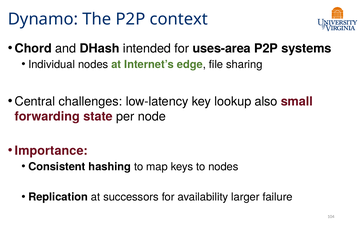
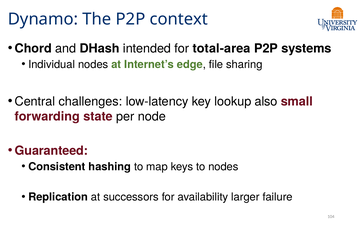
uses-area: uses-area -> total-area
Importance: Importance -> Guaranteed
